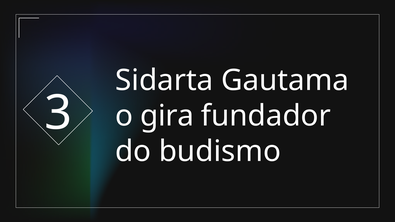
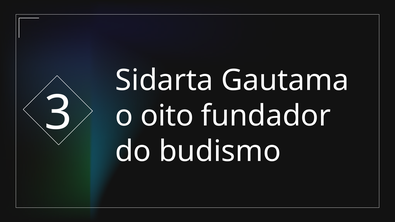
gira: gira -> oito
